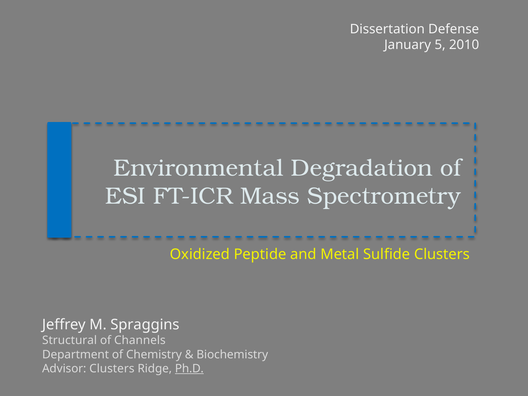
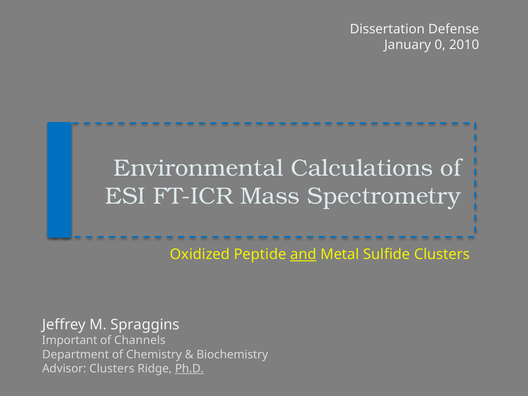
5: 5 -> 0
Degradation: Degradation -> Calculations
and underline: none -> present
Structural: Structural -> Important
